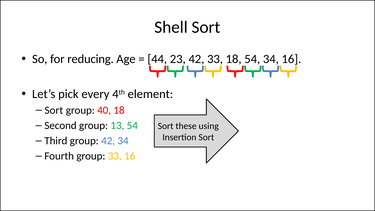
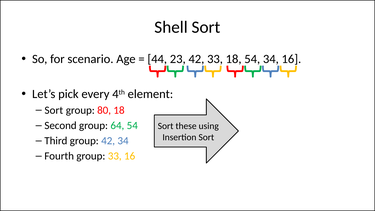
reducing: reducing -> scenario
40: 40 -> 80
13: 13 -> 64
